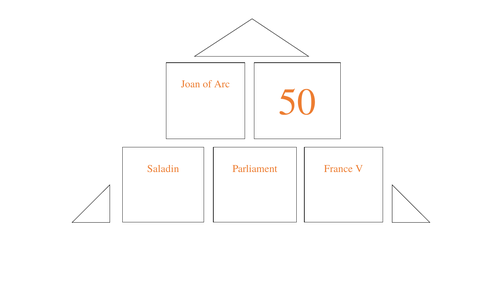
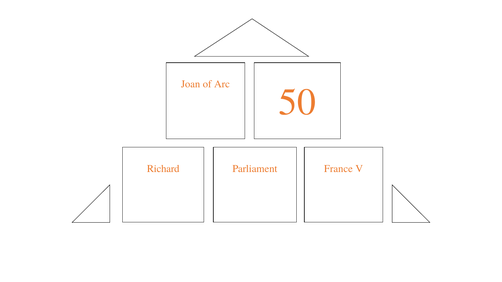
Saladin: Saladin -> Richard
